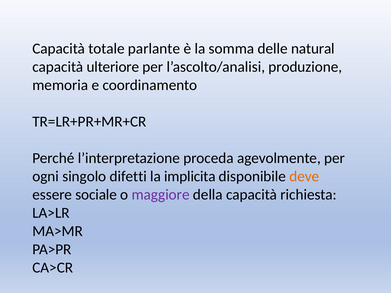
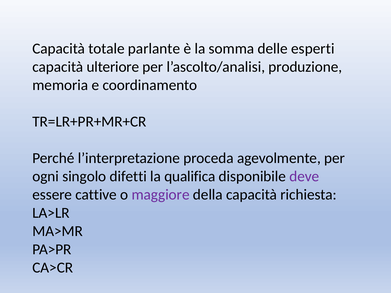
natural: natural -> esperti
implicita: implicita -> qualifica
deve colour: orange -> purple
sociale: sociale -> cattive
